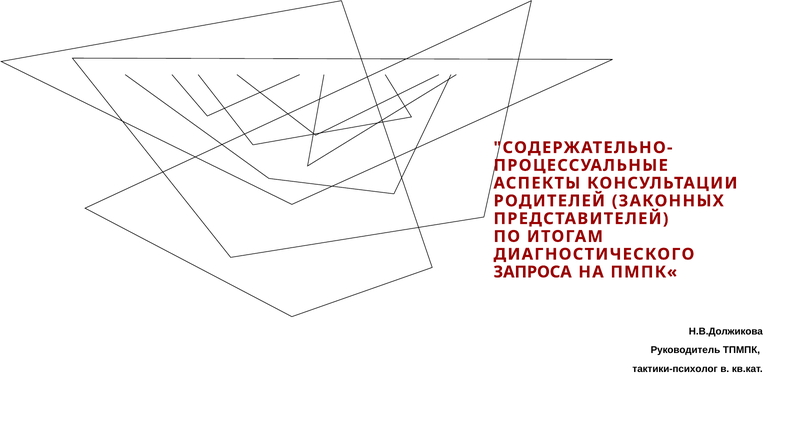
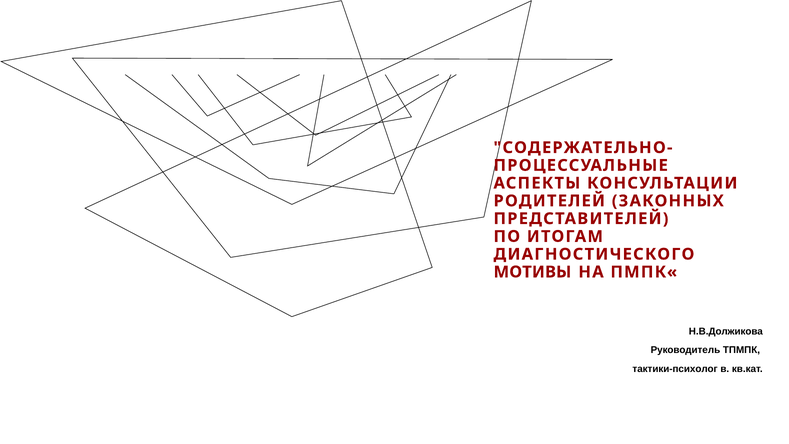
ЗАПРОСА: ЗАПРОСА -> МОТИВЫ
